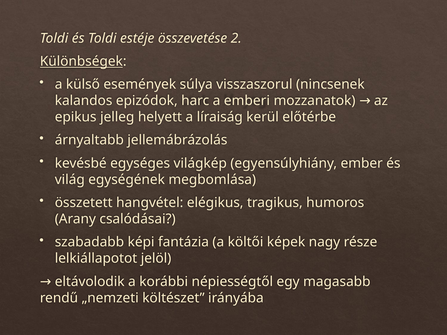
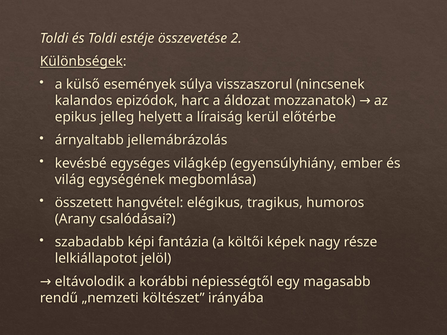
emberi: emberi -> áldozat
